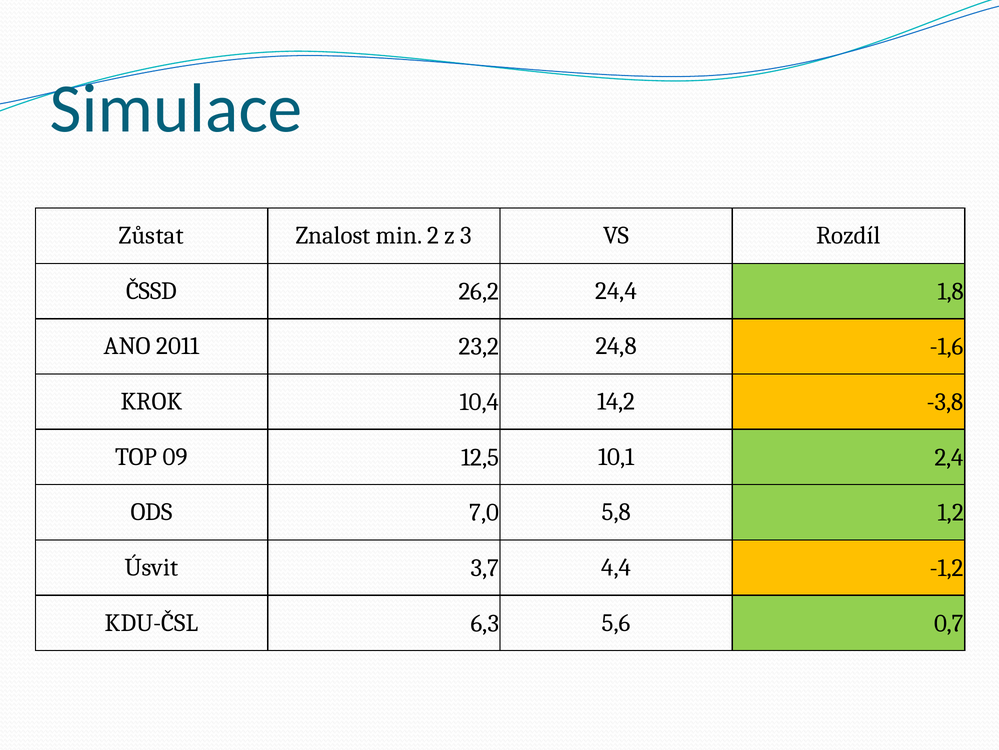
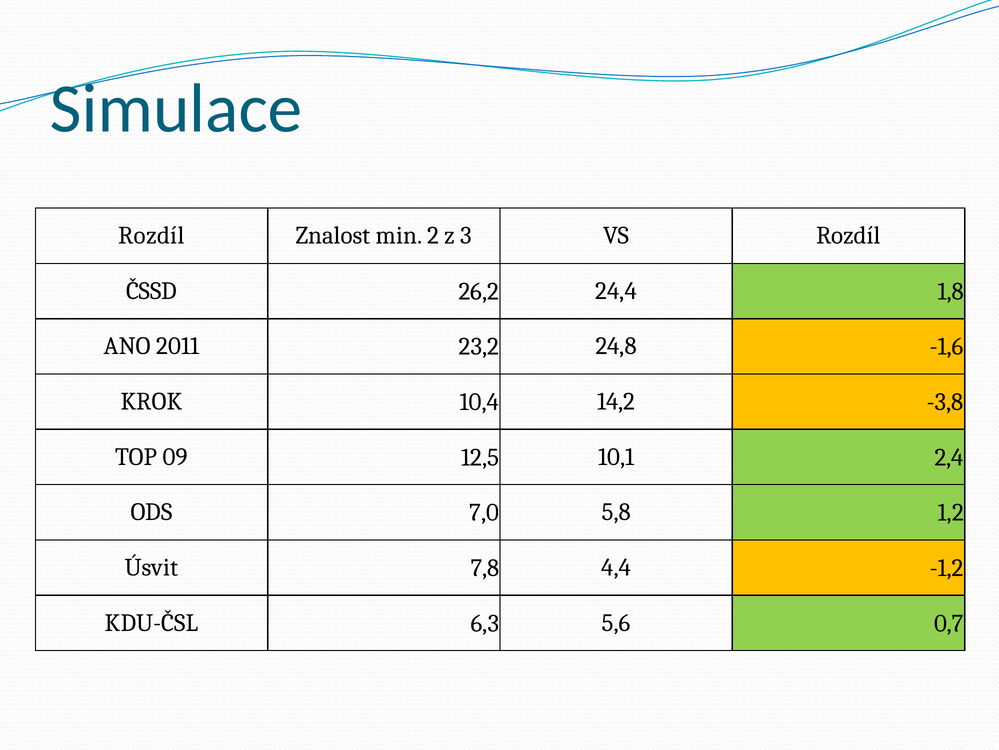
Zůstat at (151, 235): Zůstat -> Rozdíl
3,7: 3,7 -> 7,8
